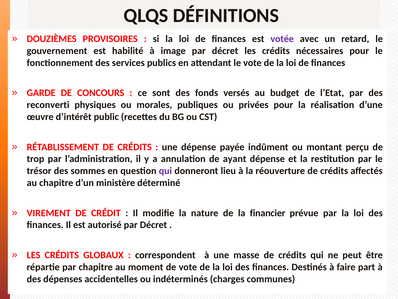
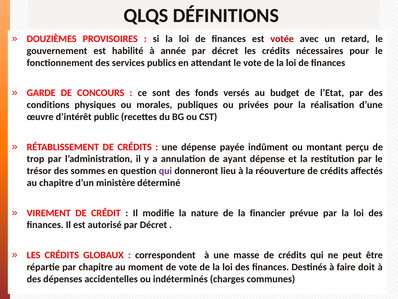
votée colour: purple -> red
image: image -> année
reconverti: reconverti -> conditions
part: part -> doit
